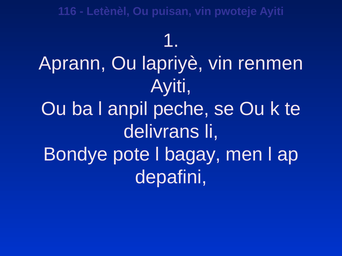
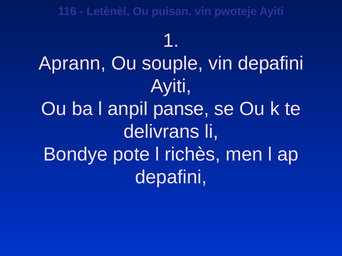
lapriyè: lapriyè -> souple
vin renmen: renmen -> depafini
peche: peche -> panse
bagay: bagay -> richès
